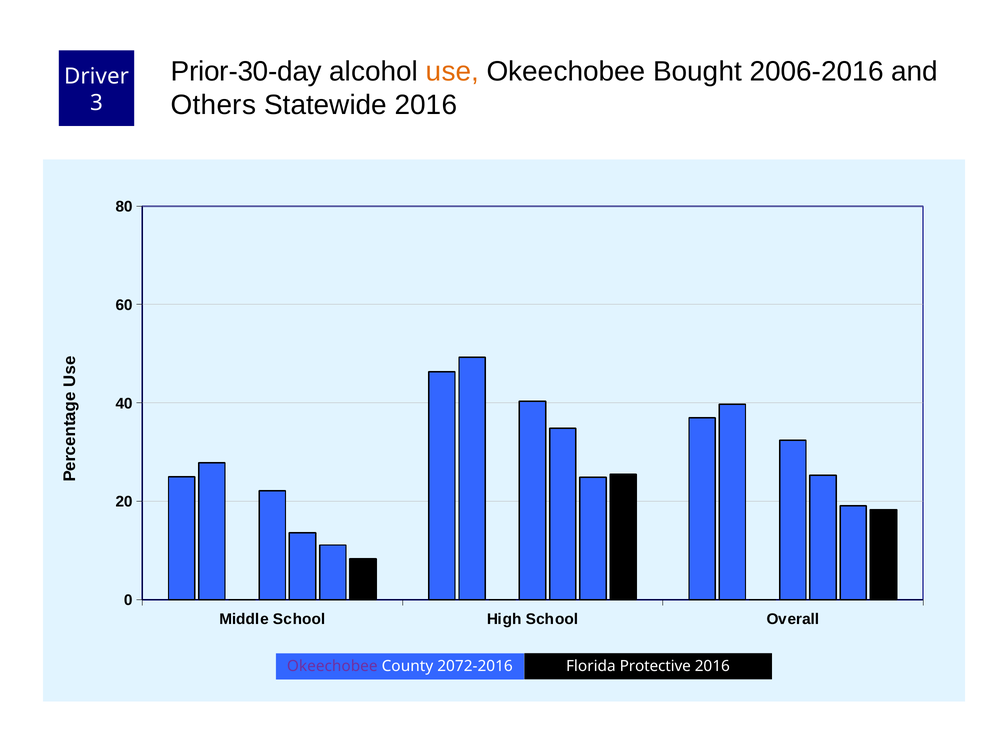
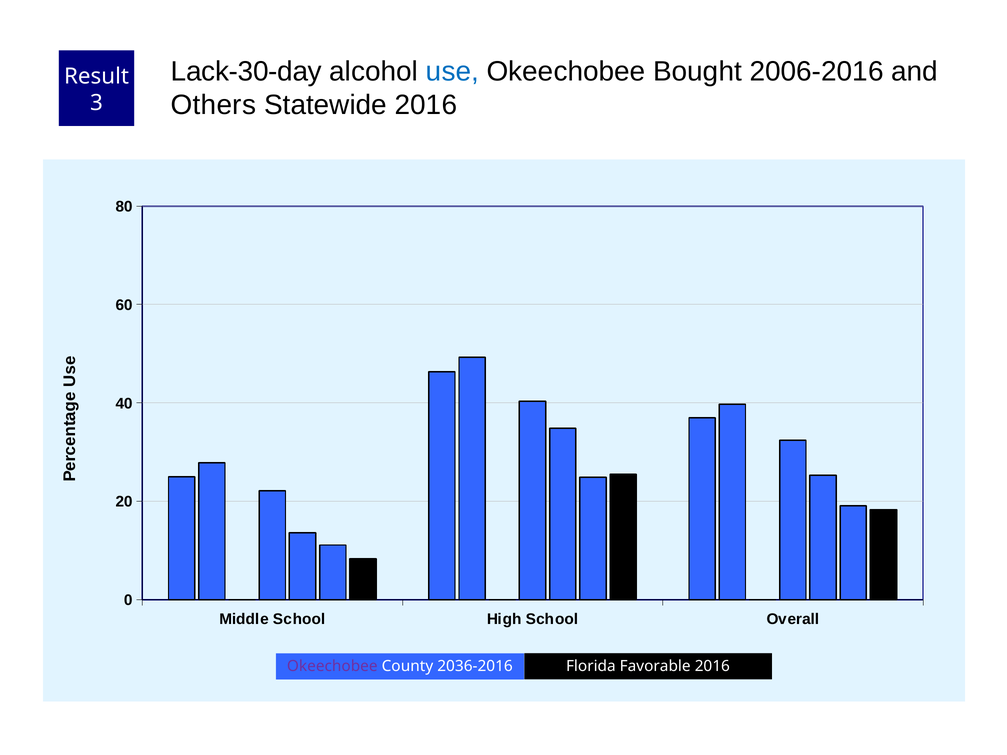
Prior-30-day: Prior-30-day -> Lack-30-day
use colour: orange -> blue
Driver: Driver -> Result
2072-2016: 2072-2016 -> 2036-2016
Protective: Protective -> Favorable
